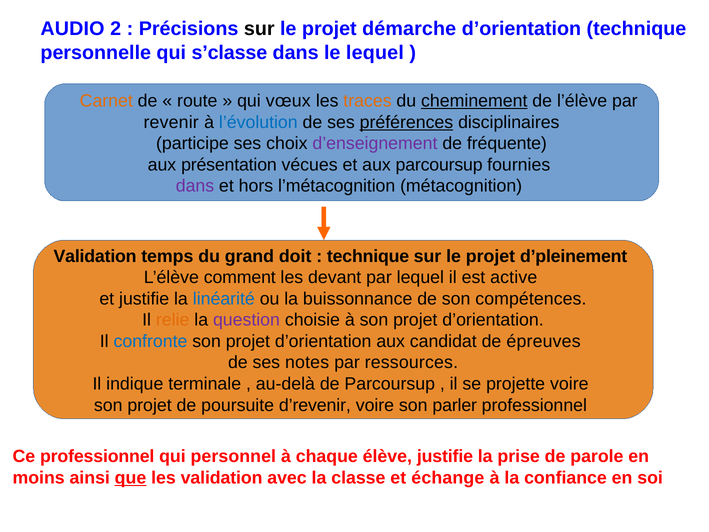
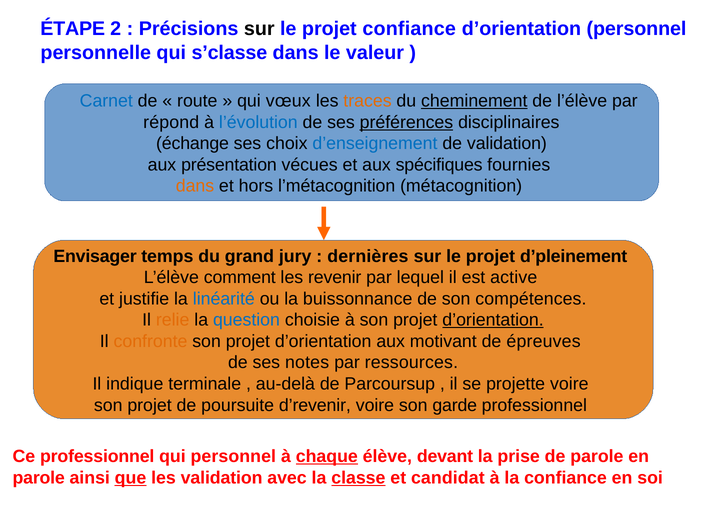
AUDIO: AUDIO -> ÉTAPE
projet démarche: démarche -> confiance
d’orientation technique: technique -> personnel
le lequel: lequel -> valeur
Carnet colour: orange -> blue
revenir: revenir -> répond
participe: participe -> échange
d’enseignement colour: purple -> blue
de fréquente: fréquente -> validation
aux parcoursup: parcoursup -> spécifiques
dans at (195, 186) colour: purple -> orange
Validation at (95, 256): Validation -> Envisager
doit: doit -> jury
technique at (368, 256): technique -> dernières
devant: devant -> revenir
question colour: purple -> blue
d’orientation at (493, 320) underline: none -> present
confronte colour: blue -> orange
candidat: candidat -> motivant
parler: parler -> garde
chaque underline: none -> present
élève justifie: justifie -> devant
moins at (39, 478): moins -> parole
classe underline: none -> present
échange: échange -> candidat
